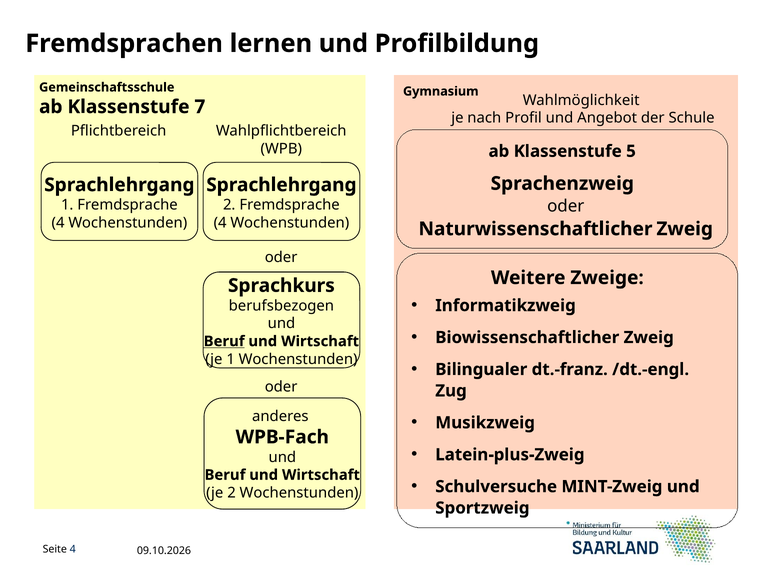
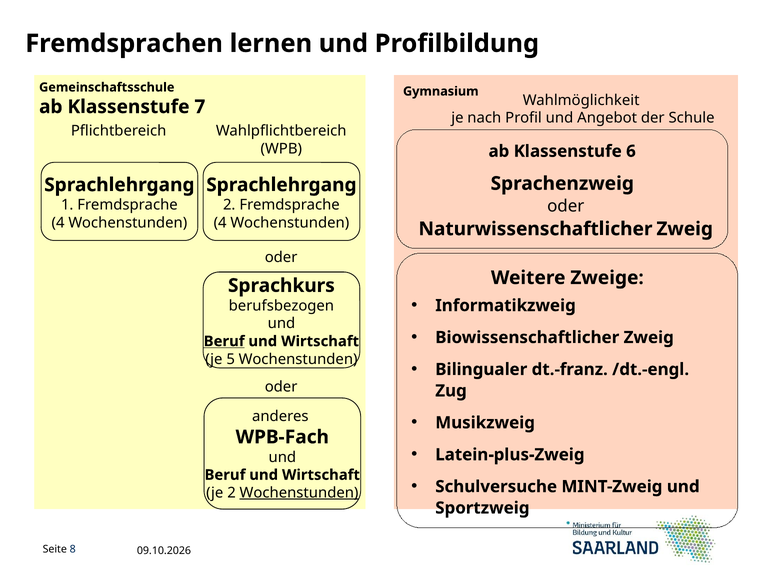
5: 5 -> 6
je 1: 1 -> 5
Wochenstunden at (299, 493) underline: none -> present
4 at (73, 550): 4 -> 8
